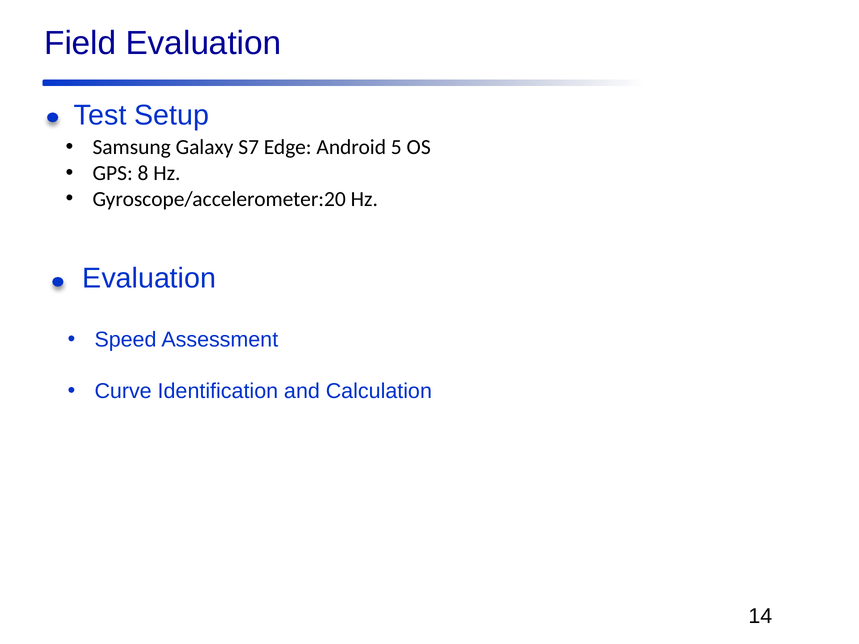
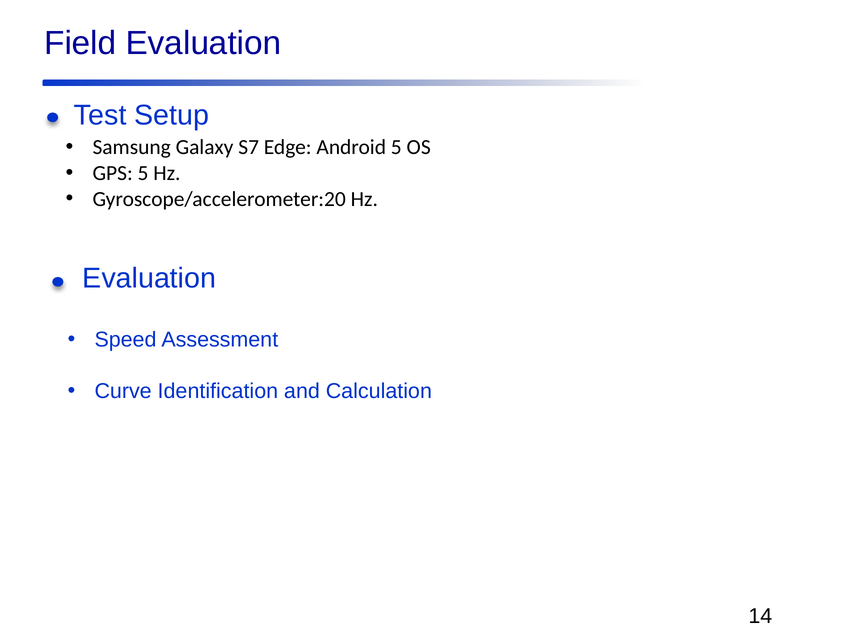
GPS 8: 8 -> 5
